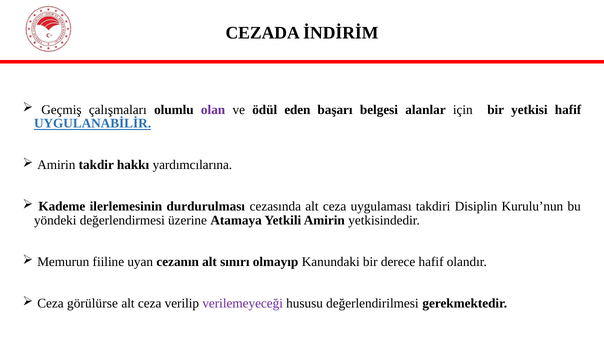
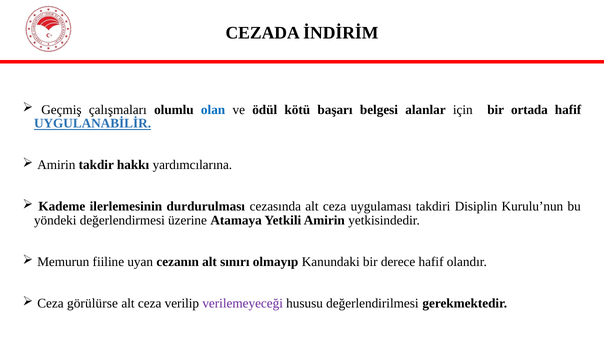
olan colour: purple -> blue
eden: eden -> kötü
yetkisi: yetkisi -> ortada
